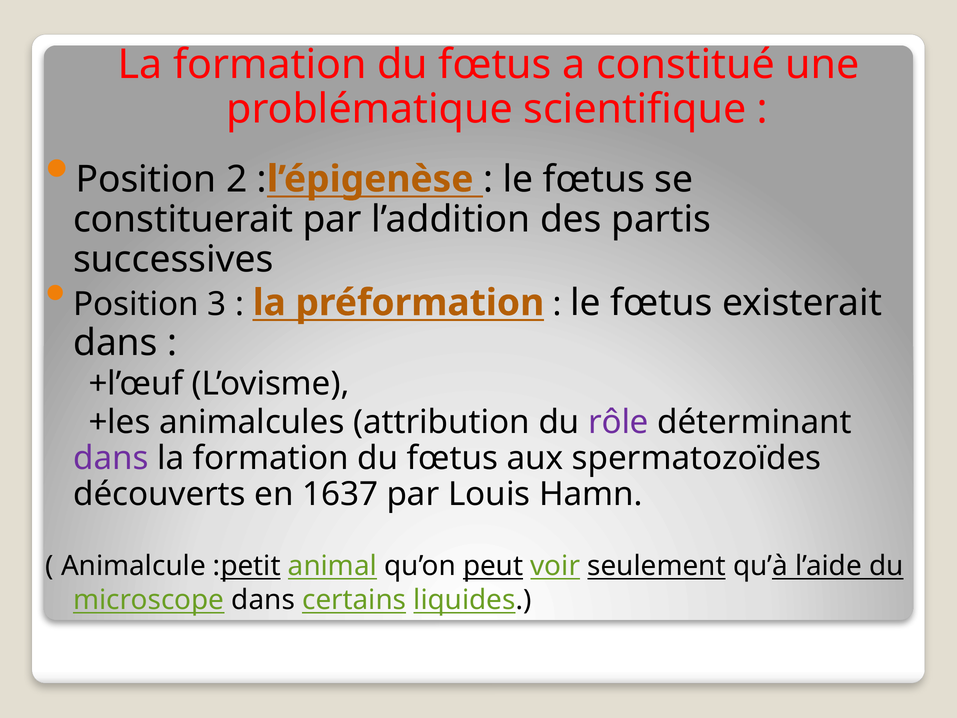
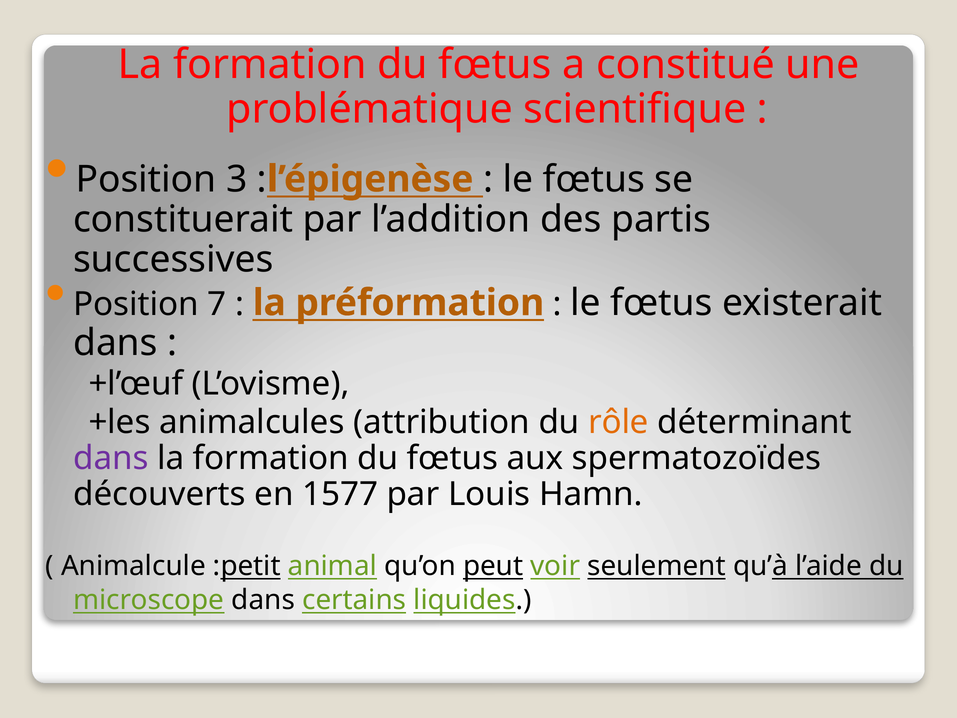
2: 2 -> 3
3: 3 -> 7
rôle colour: purple -> orange
1637: 1637 -> 1577
